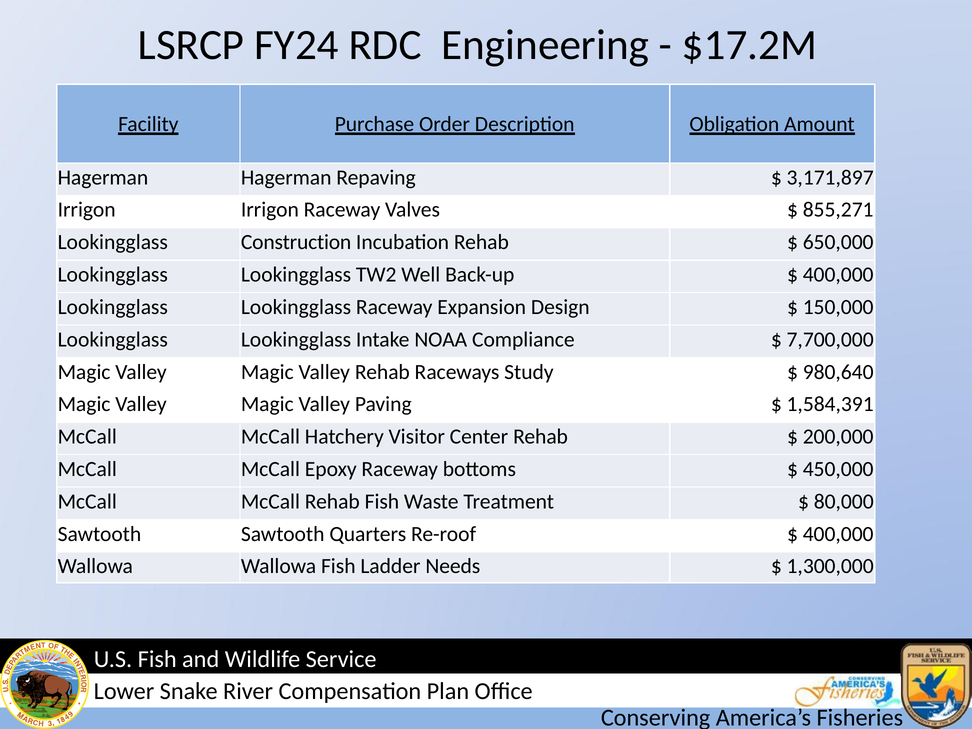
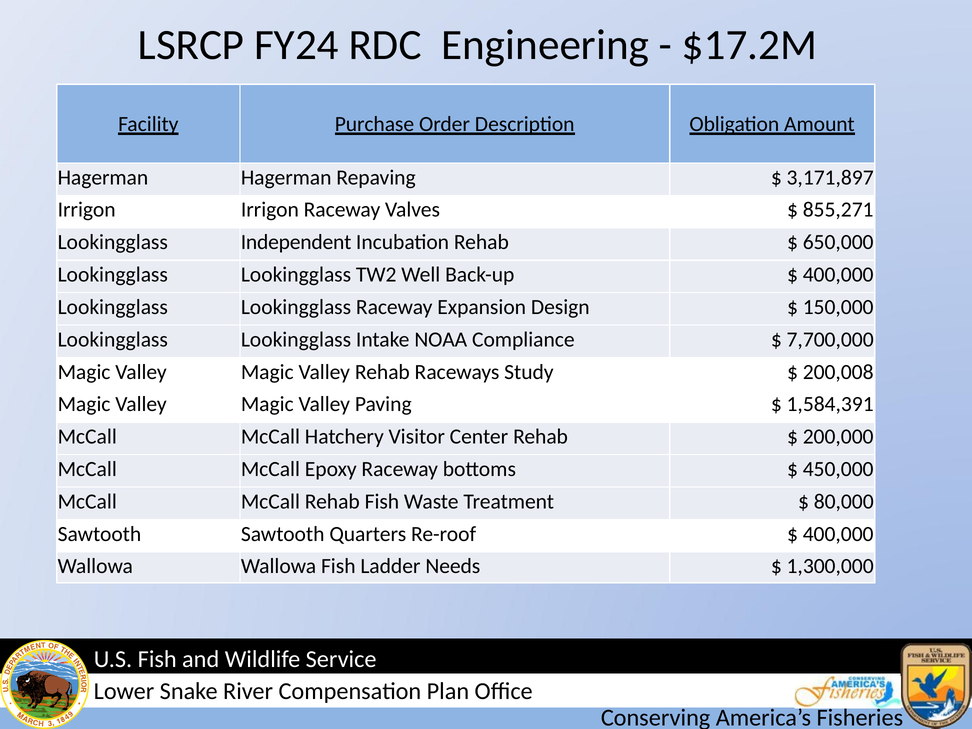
Construction: Construction -> Independent
980,640: 980,640 -> 200,008
